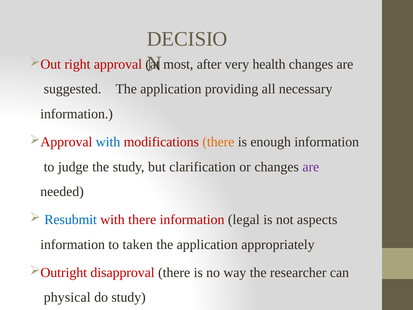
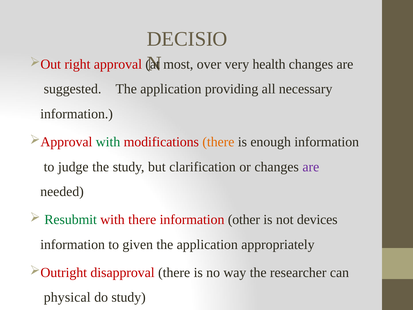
after: after -> over
with at (108, 142) colour: blue -> green
Resubmit colour: blue -> green
legal: legal -> other
aspects: aspects -> devices
taken: taken -> given
